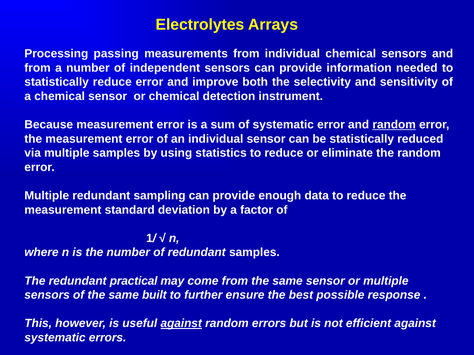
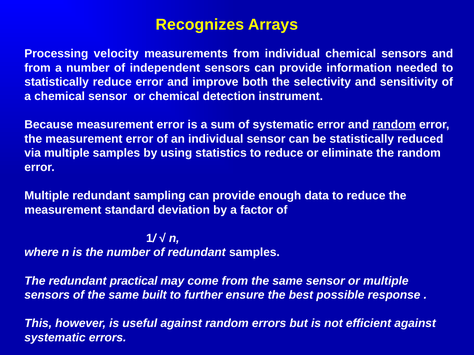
Electrolytes: Electrolytes -> Recognizes
passing: passing -> velocity
against at (181, 324) underline: present -> none
